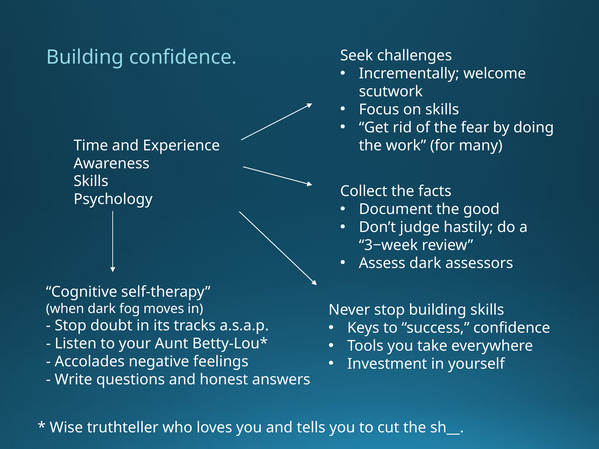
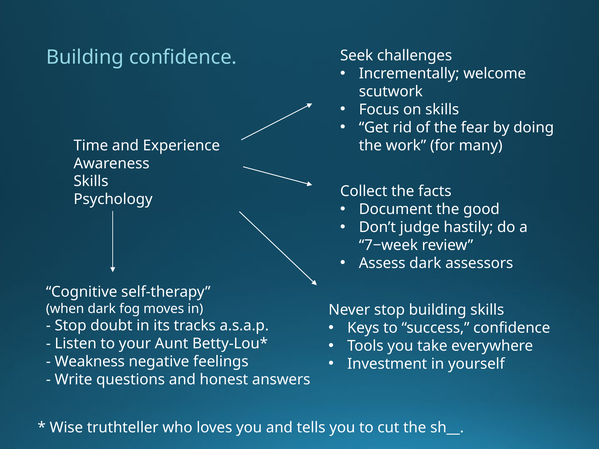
3−week: 3−week -> 7−week
Accolades: Accolades -> Weakness
